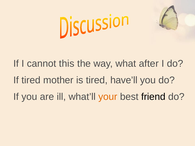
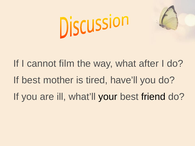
this: this -> film
If tired: tired -> best
your colour: orange -> black
